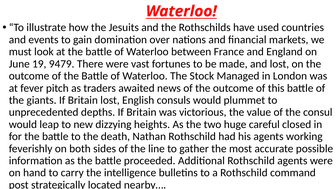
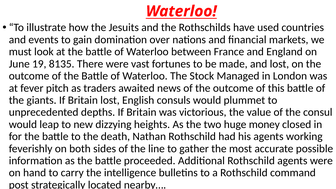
9479: 9479 -> 8135
careful: careful -> money
